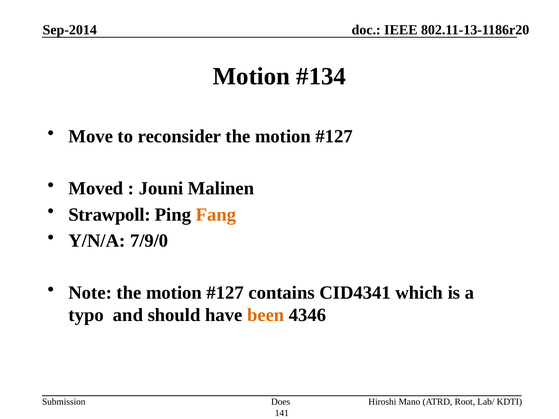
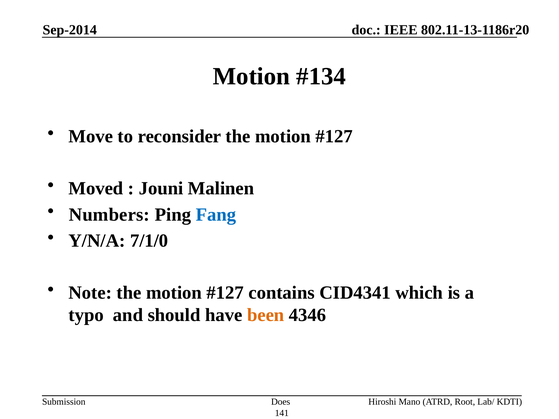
Strawpoll: Strawpoll -> Numbers
Fang colour: orange -> blue
7/9/0: 7/9/0 -> 7/1/0
